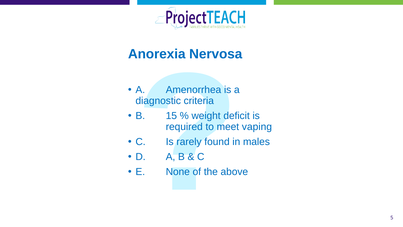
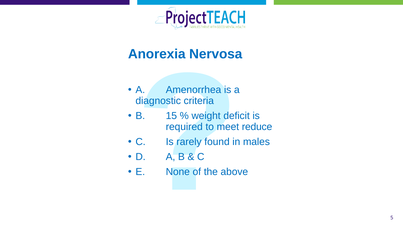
vaping: vaping -> reduce
